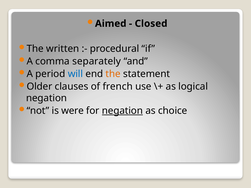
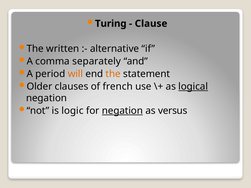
Aimed: Aimed -> Turing
Closed: Closed -> Clause
procedural: procedural -> alternative
will colour: blue -> orange
logical underline: none -> present
were: were -> logic
choice: choice -> versus
